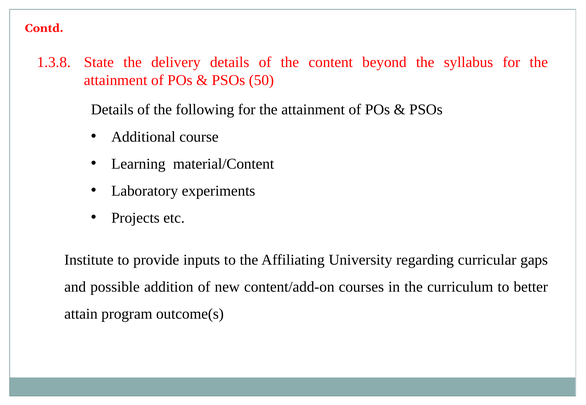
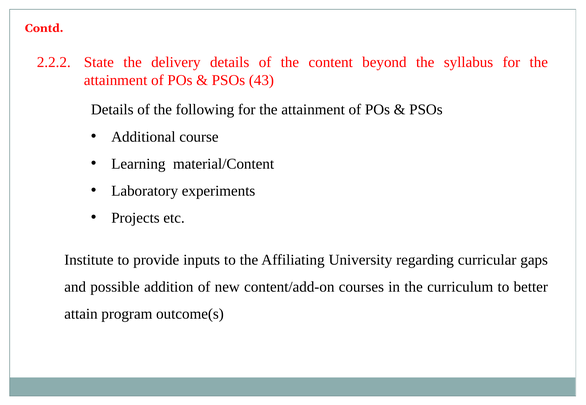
1.3.8: 1.3.8 -> 2.2.2
50: 50 -> 43
